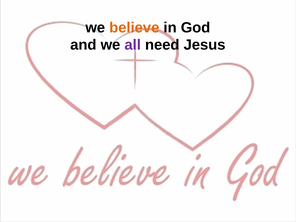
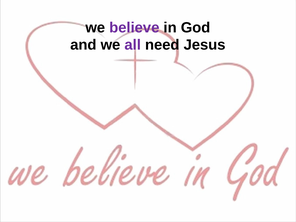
believe colour: orange -> purple
